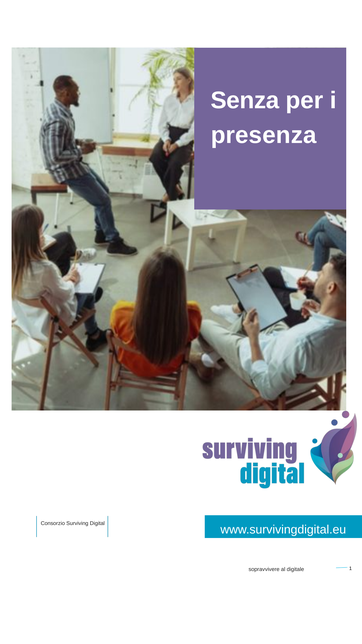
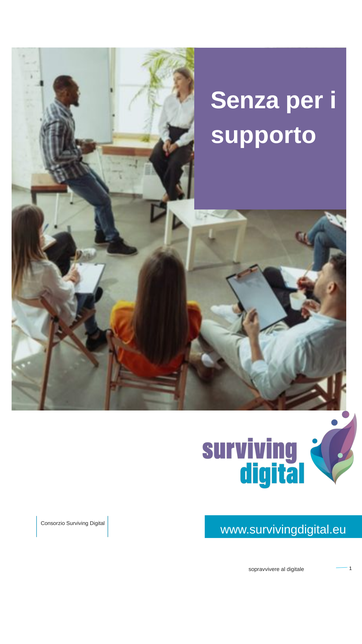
presenza: presenza -> supporto
